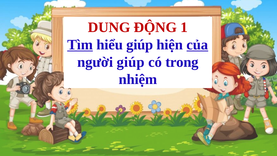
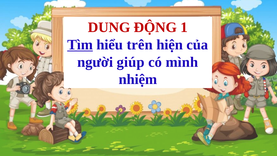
hiểu giúp: giúp -> trên
của underline: present -> none
trong: trong -> mình
